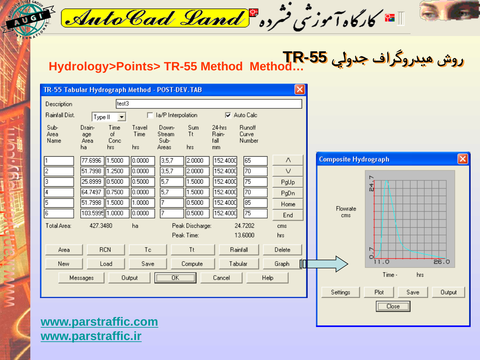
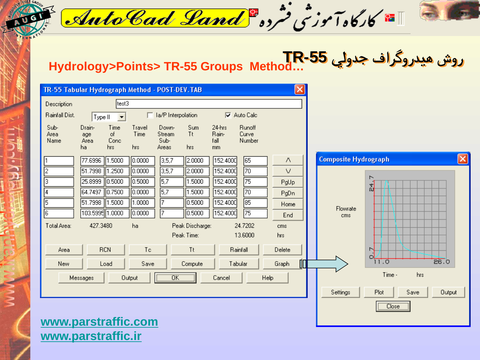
Method: Method -> Groups
